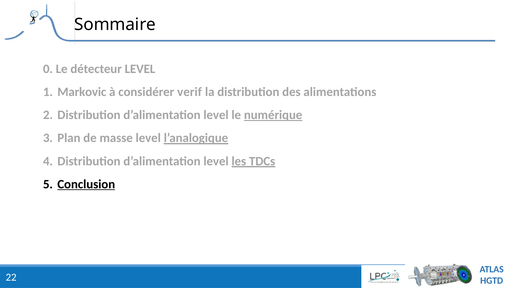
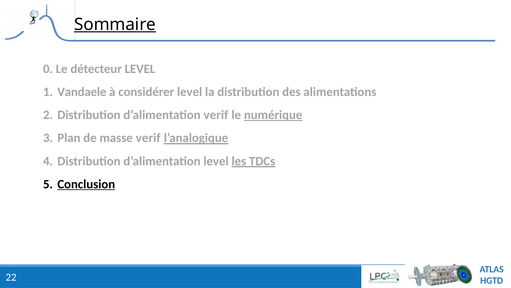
Sommaire underline: none -> present
Markovic: Markovic -> Vandaele
considérer verif: verif -> level
level at (216, 115): level -> verif
masse level: level -> verif
